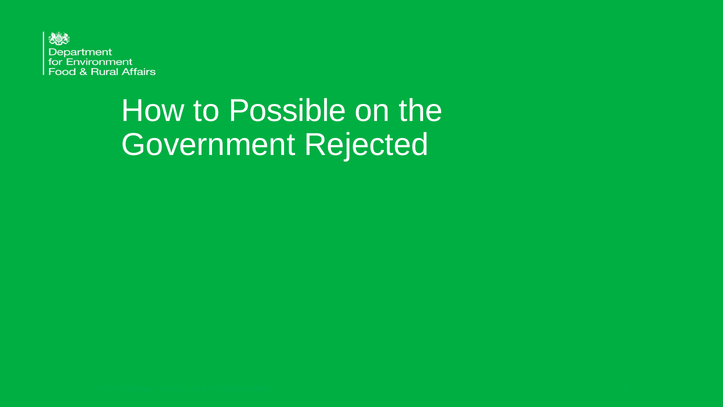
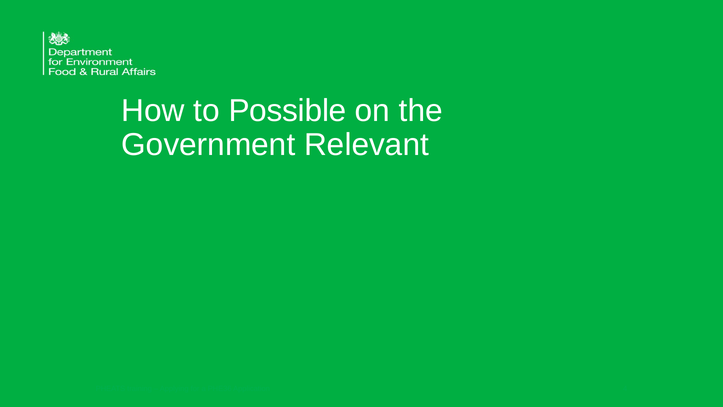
Rejected: Rejected -> Relevant
